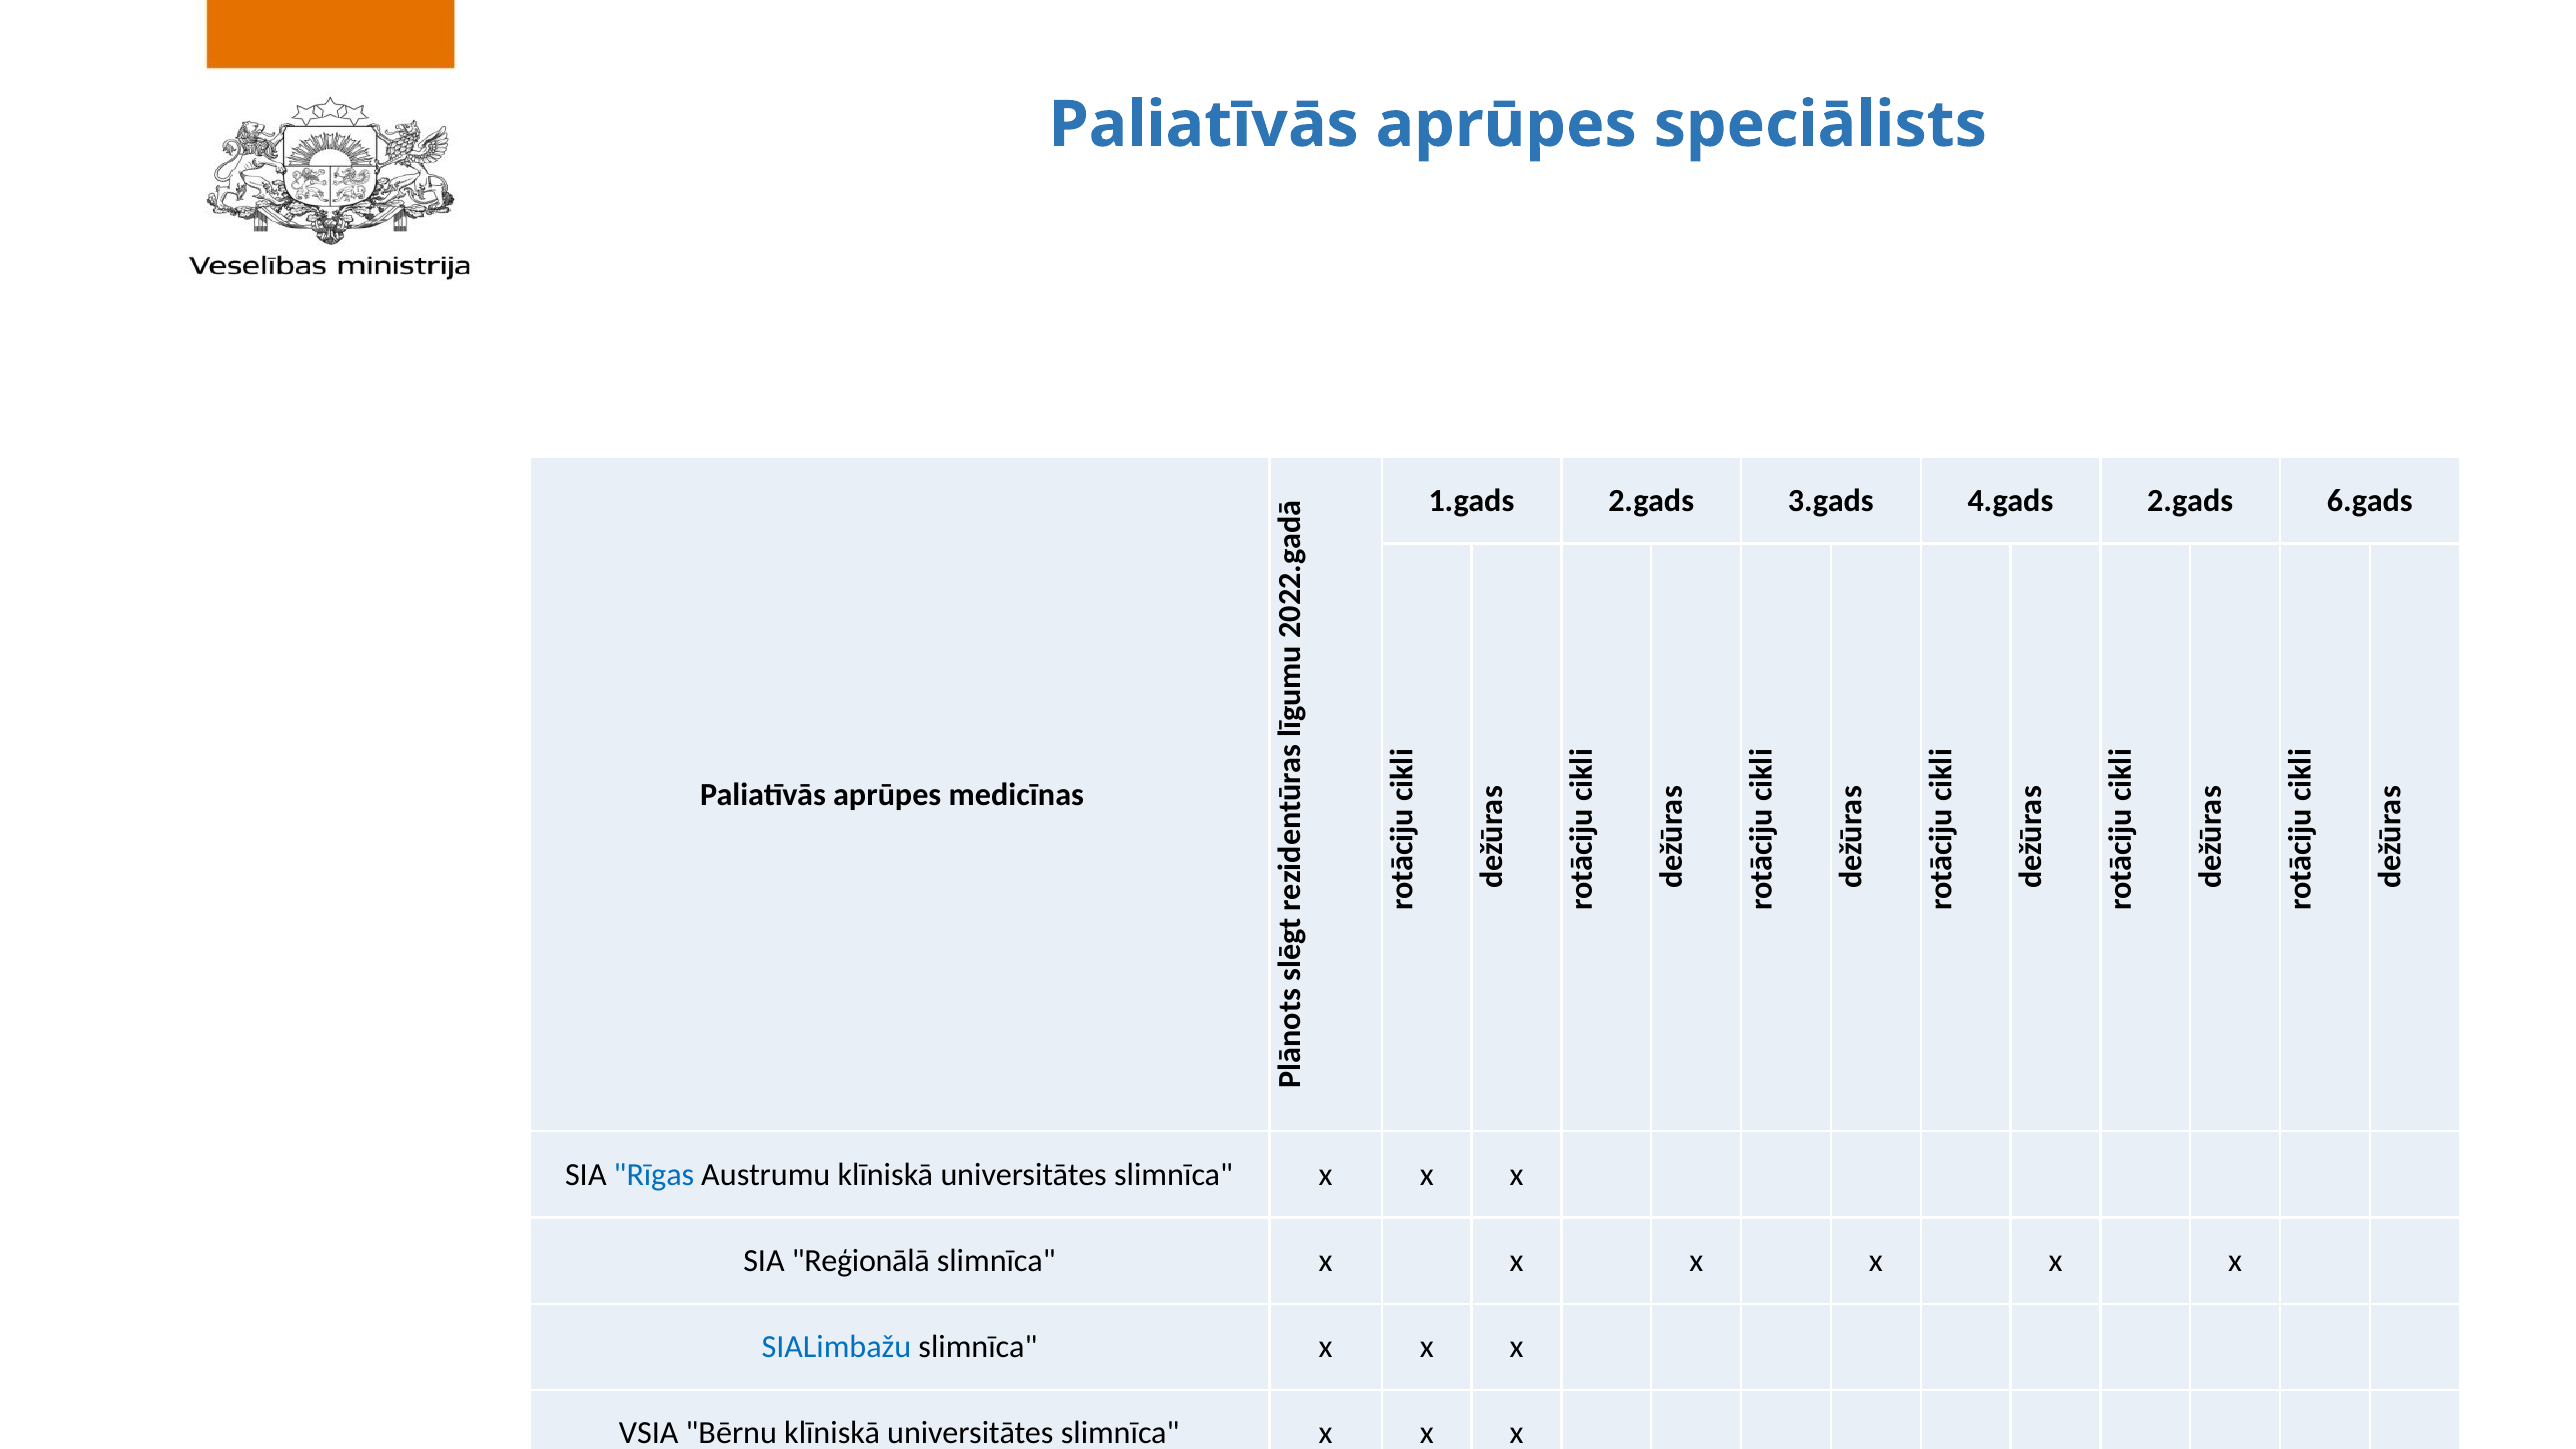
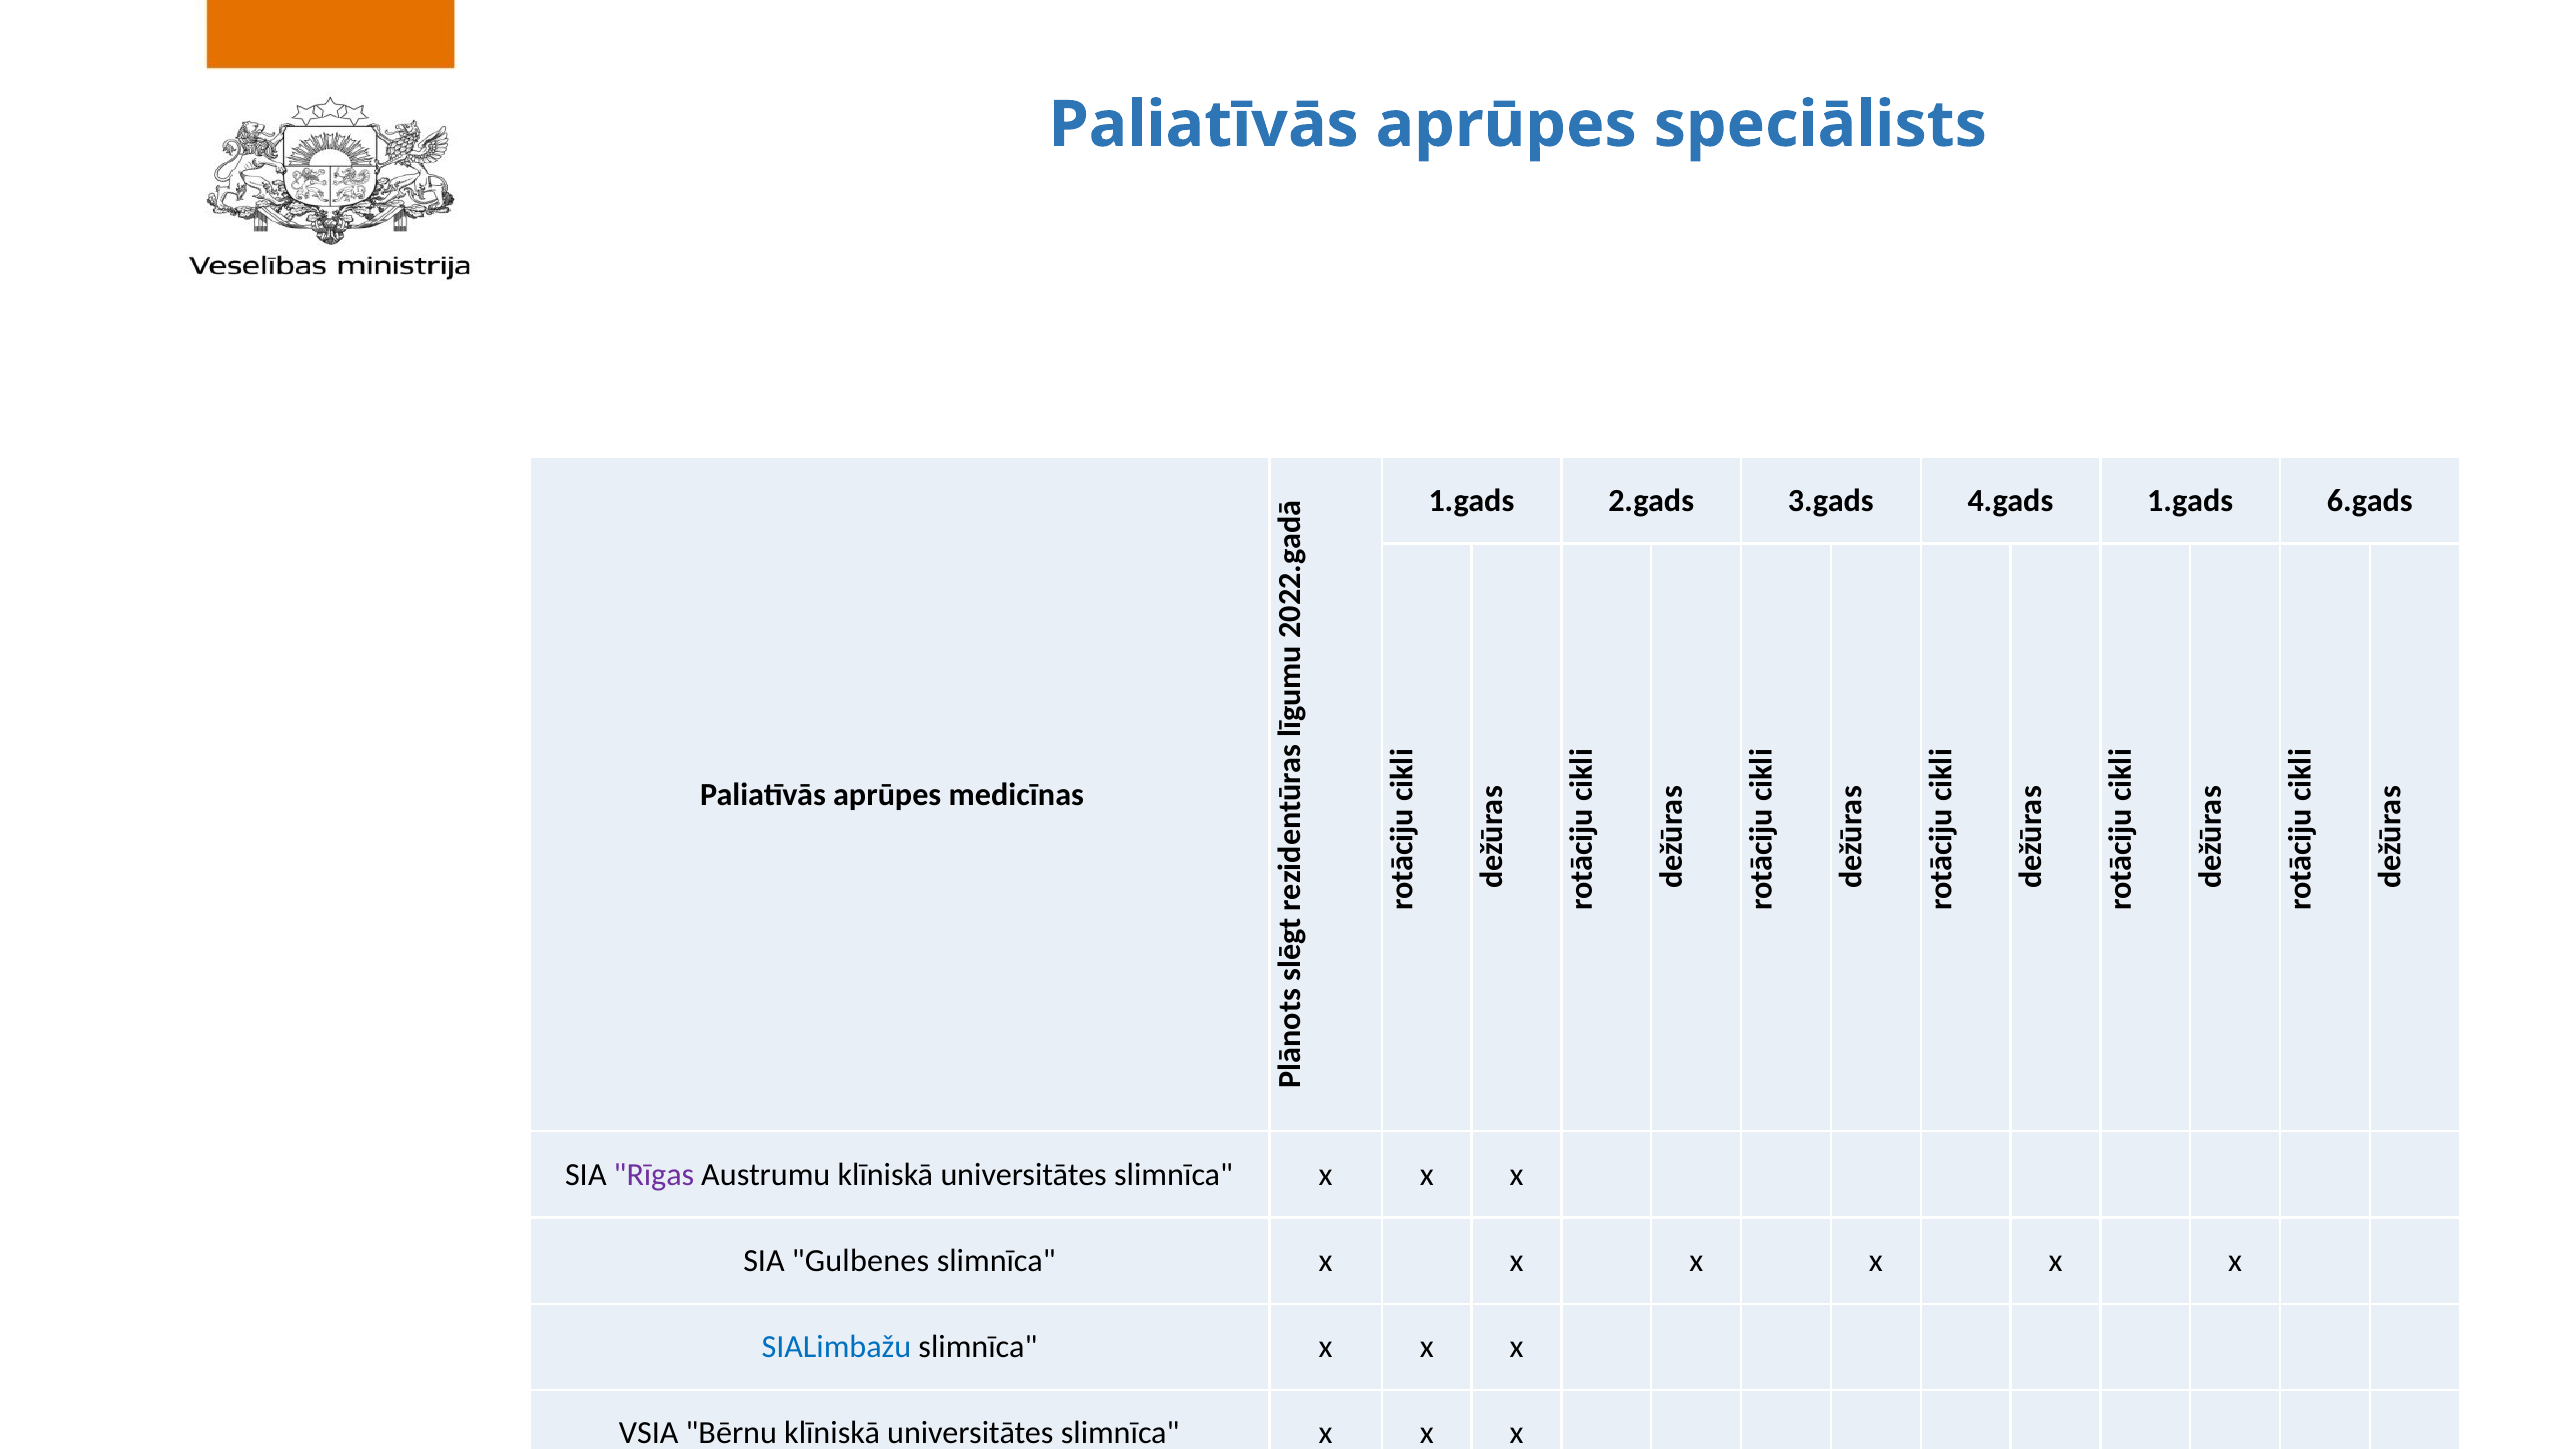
4.gads 2.gads: 2.gads -> 1.gads
Rīgas colour: blue -> purple
Reģionālā: Reģionālā -> Gulbenes
